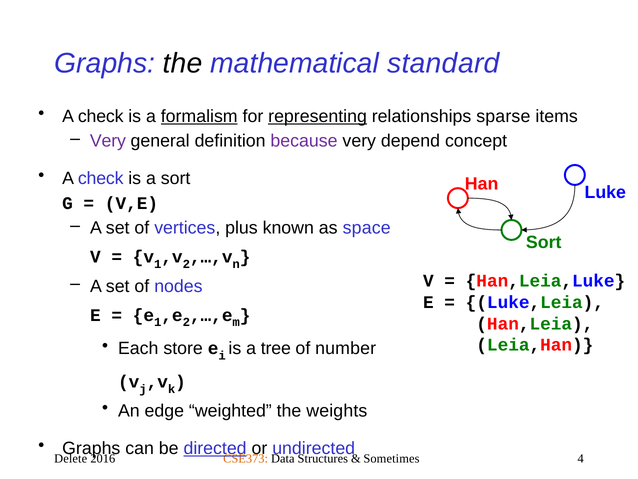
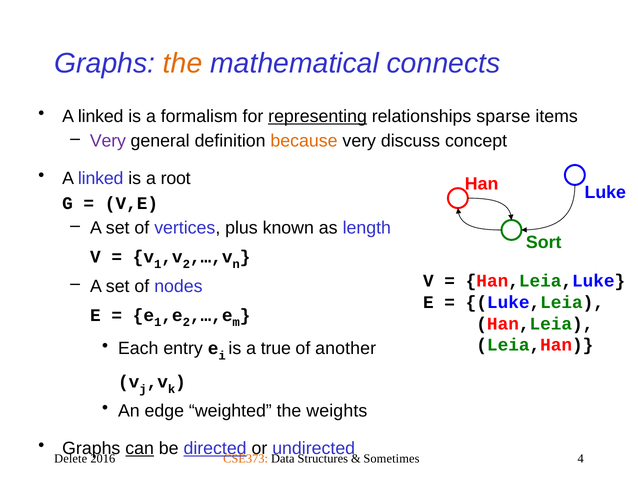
the at (183, 63) colour: black -> orange
standard: standard -> connects
check at (101, 116): check -> linked
formalism underline: present -> none
because colour: purple -> orange
depend: depend -> discuss
check at (101, 178): check -> linked
a sort: sort -> root
space: space -> length
store: store -> entry
tree: tree -> true
number: number -> another
can underline: none -> present
